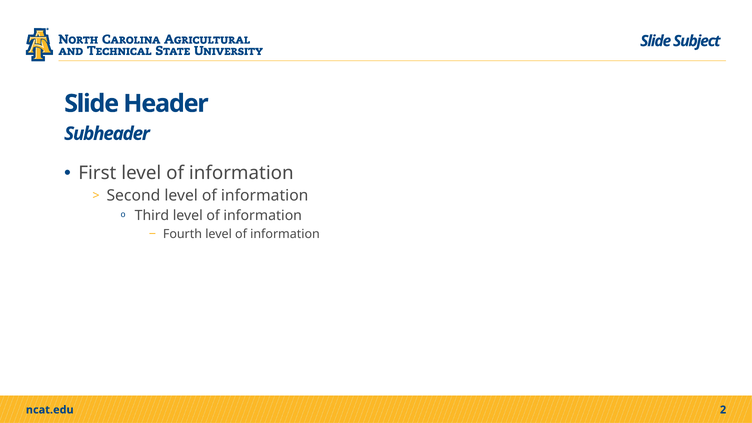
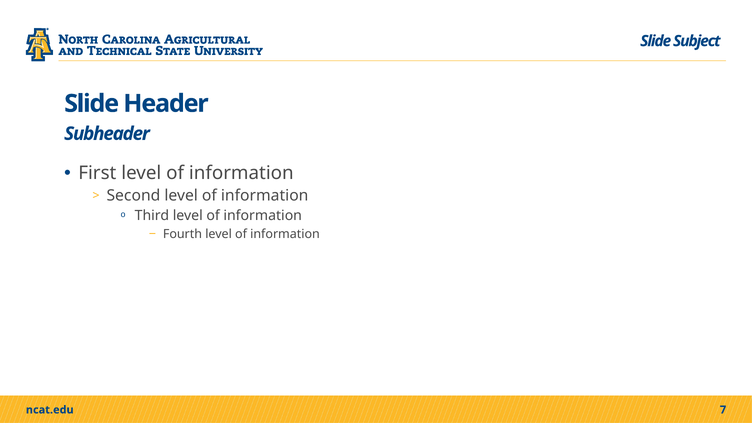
2: 2 -> 7
